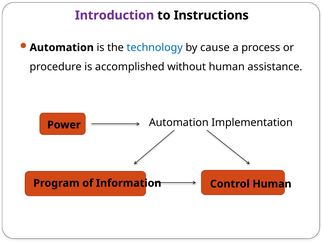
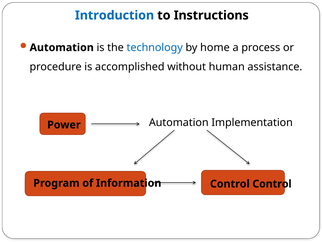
Introduction colour: purple -> blue
cause: cause -> home
Control Human: Human -> Control
